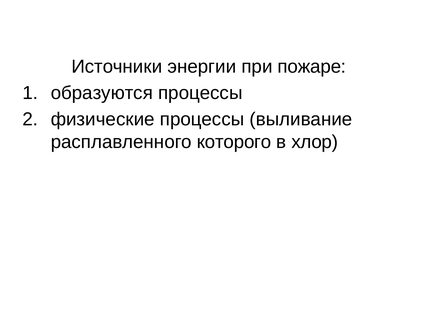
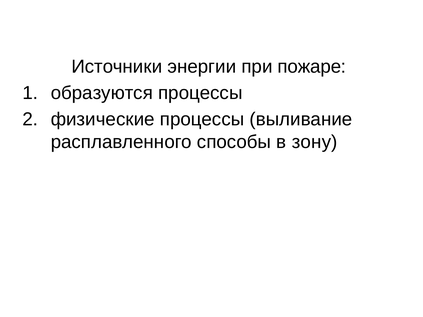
которого: которого -> способы
хлор: хлор -> зону
